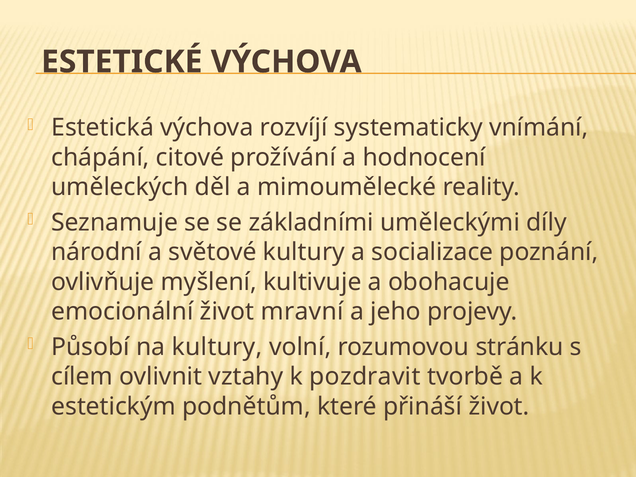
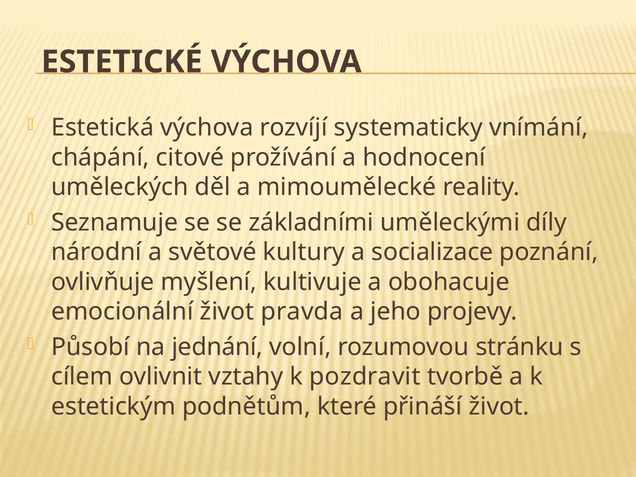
mravní: mravní -> pravda
na kultury: kultury -> jednání
